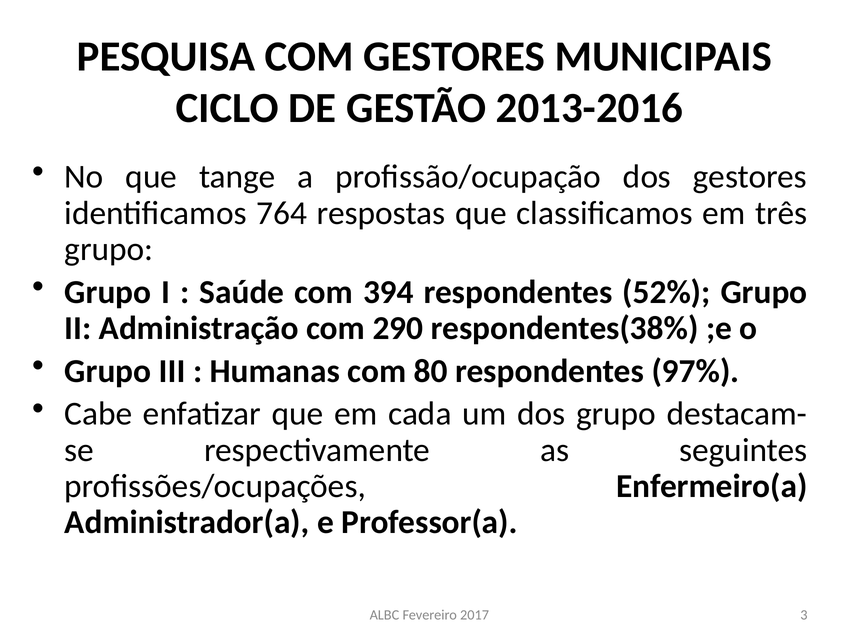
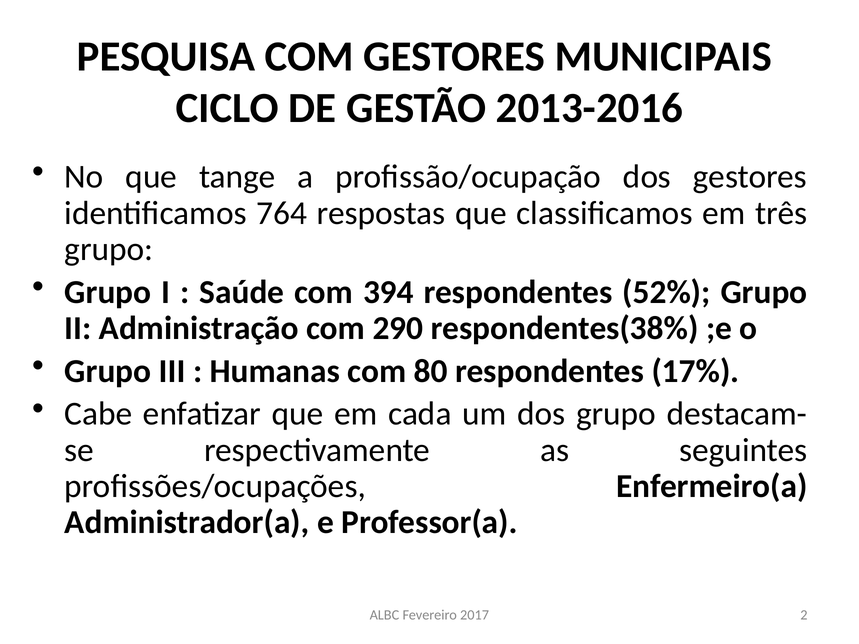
97%: 97% -> 17%
3: 3 -> 2
